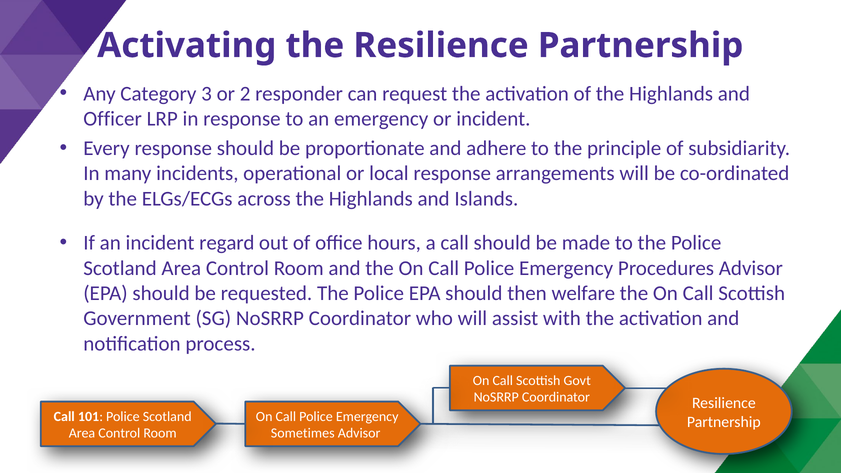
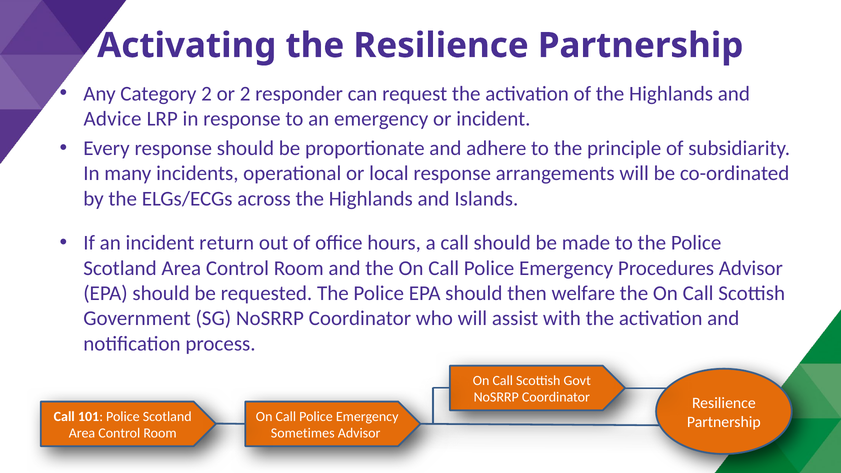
Category 3: 3 -> 2
Officer: Officer -> Advice
regard: regard -> return
